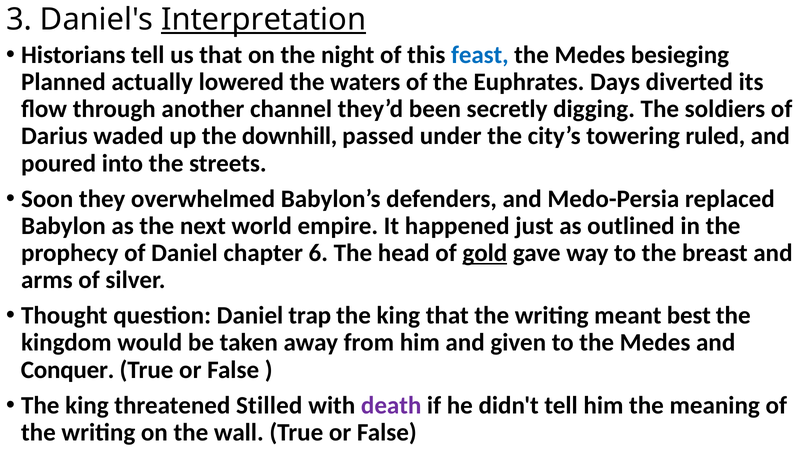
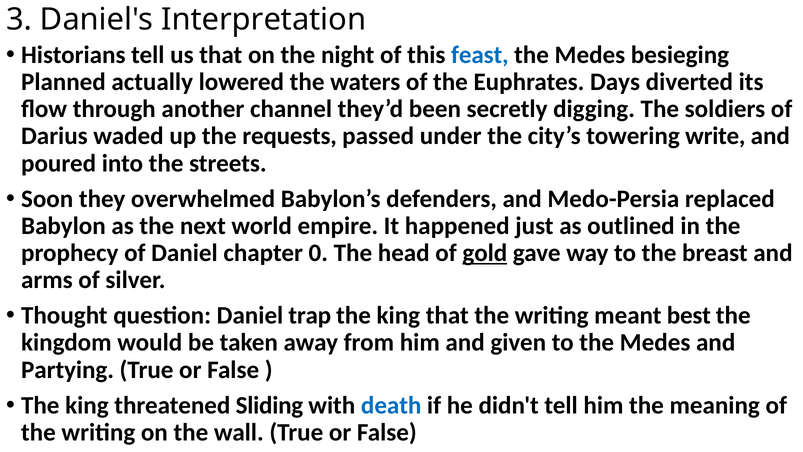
Interpretation underline: present -> none
downhill: downhill -> requests
ruled: ruled -> write
6: 6 -> 0
Conquer: Conquer -> Partying
Stilled: Stilled -> Sliding
death colour: purple -> blue
